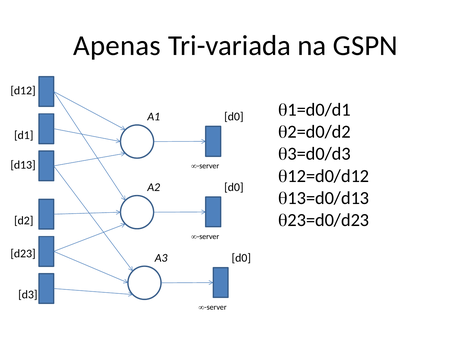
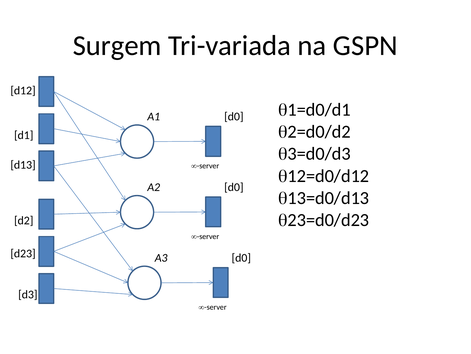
Apenas: Apenas -> Surgem
